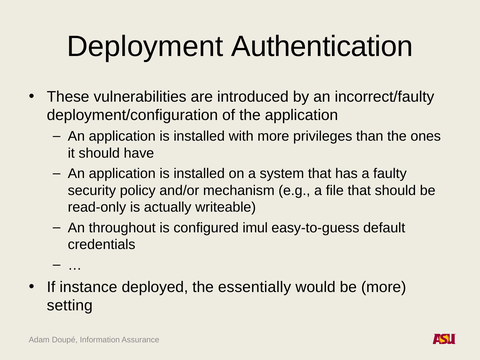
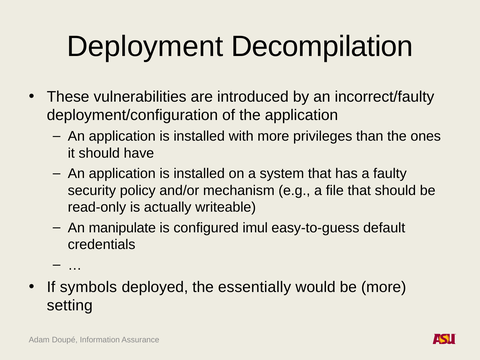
Authentication: Authentication -> Decompilation
throughout: throughout -> manipulate
instance: instance -> symbols
